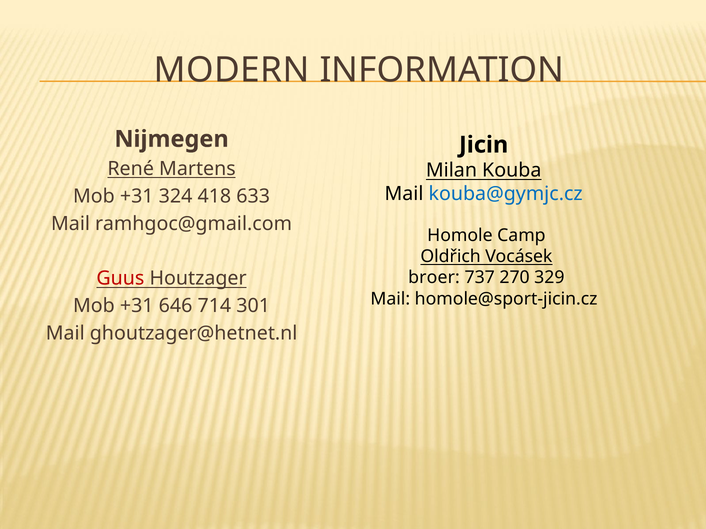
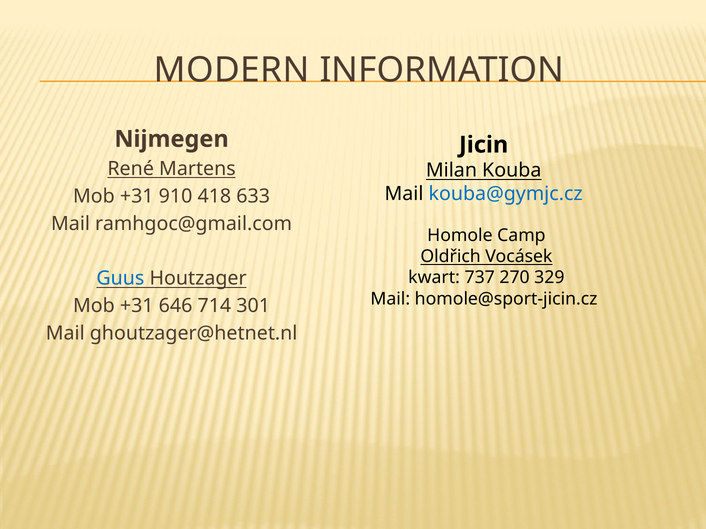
324: 324 -> 910
broer: broer -> kwart
Guus colour: red -> blue
